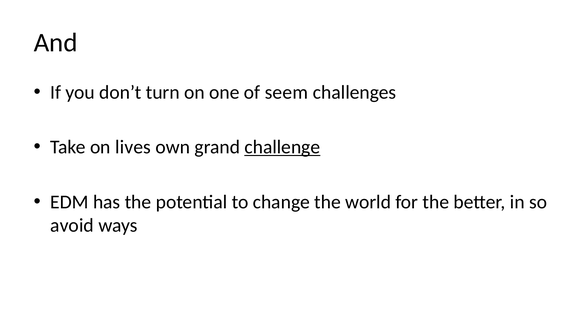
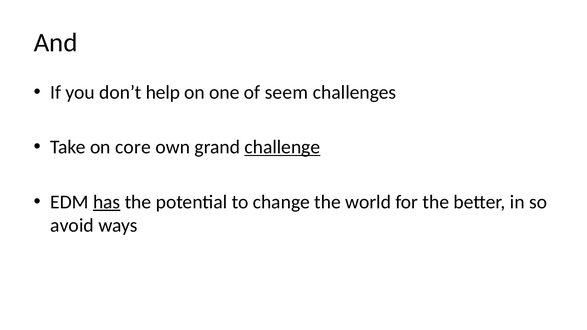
turn: turn -> help
lives: lives -> core
has underline: none -> present
